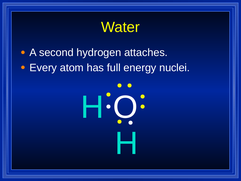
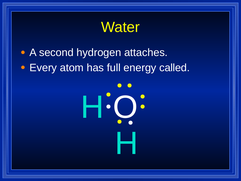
nuclei: nuclei -> called
